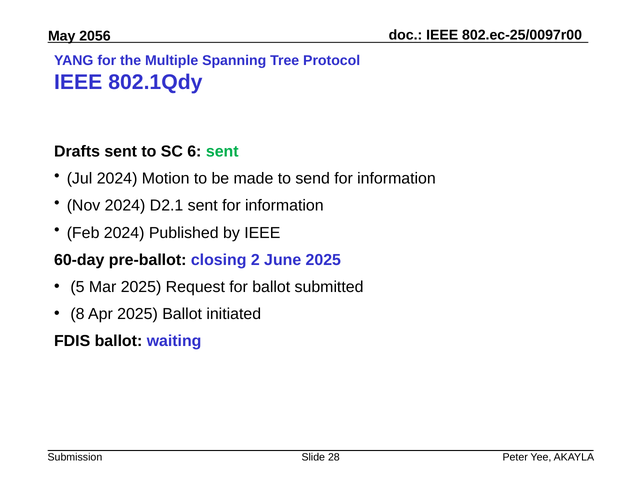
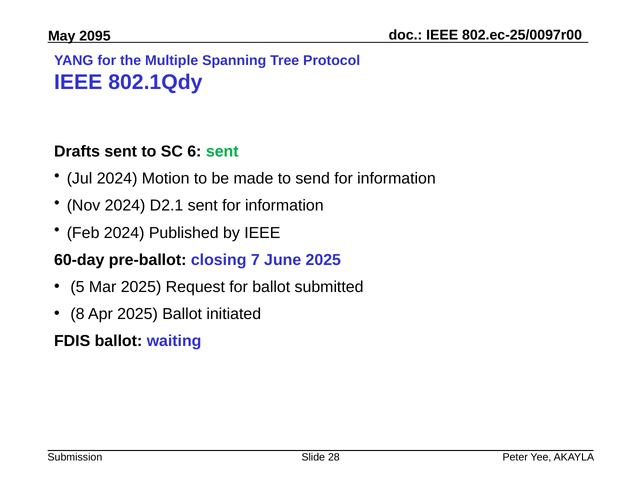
2056: 2056 -> 2095
2: 2 -> 7
